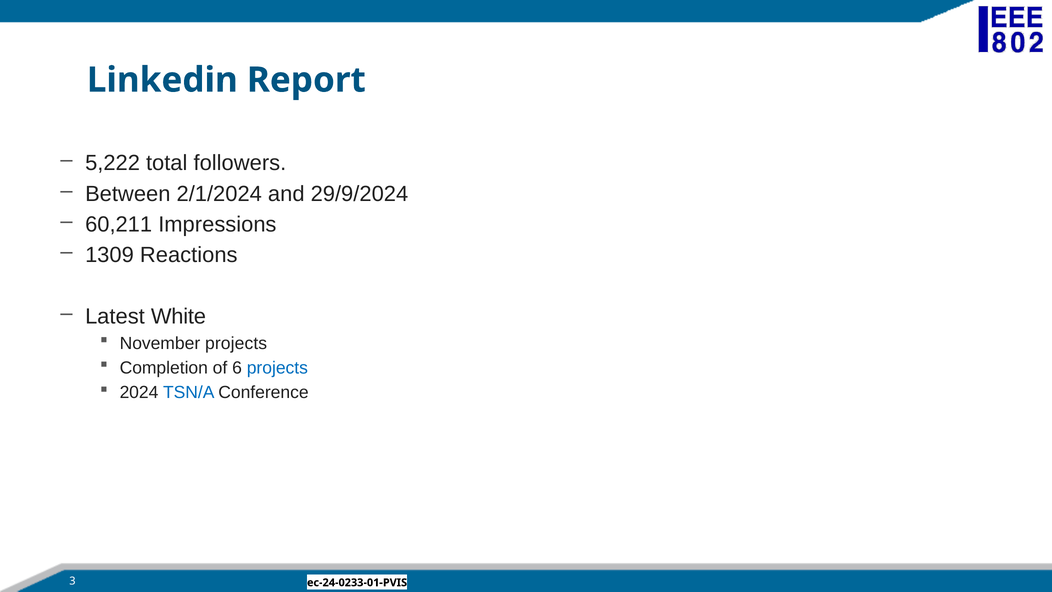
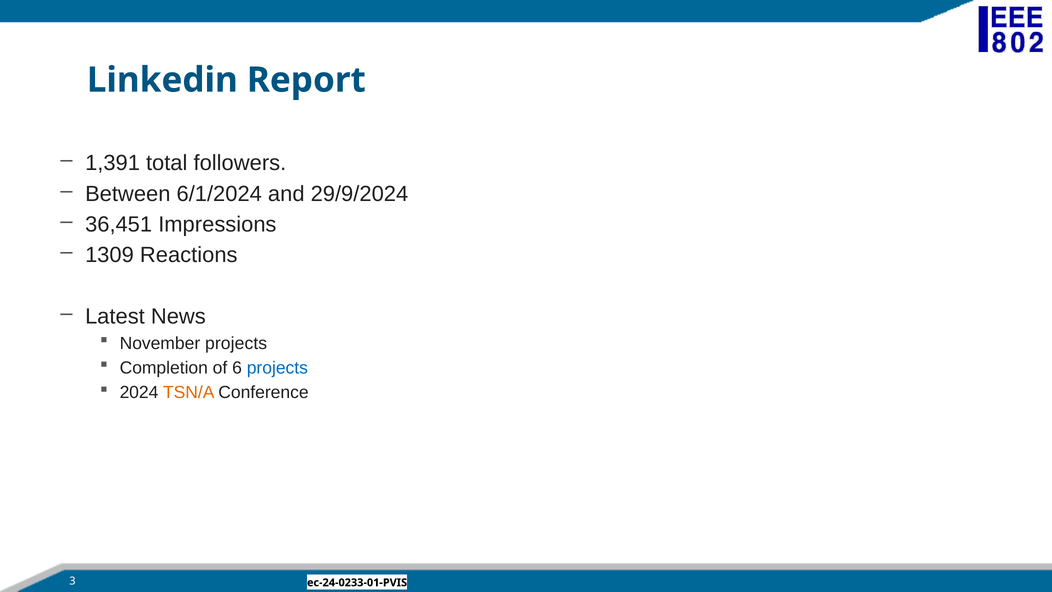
5,222: 5,222 -> 1,391
2/1/2024: 2/1/2024 -> 6/1/2024
60,211: 60,211 -> 36,451
White: White -> News
TSN/A colour: blue -> orange
